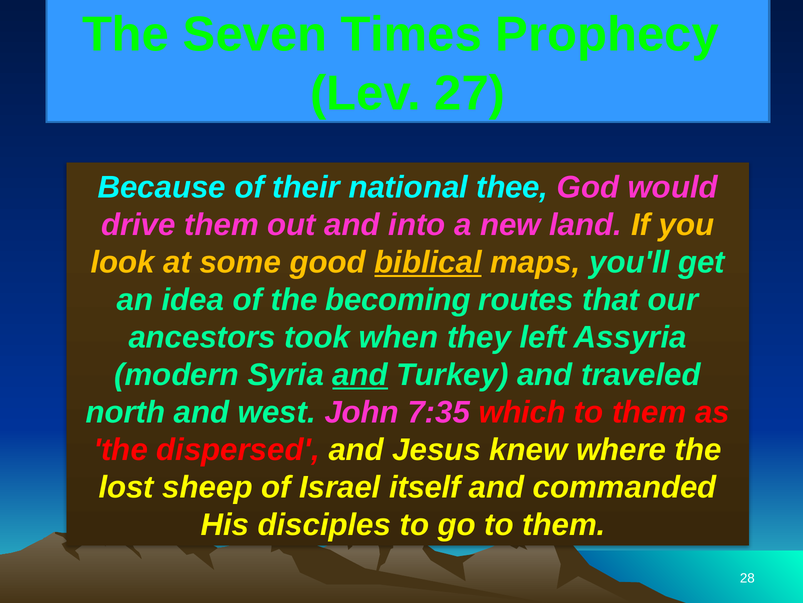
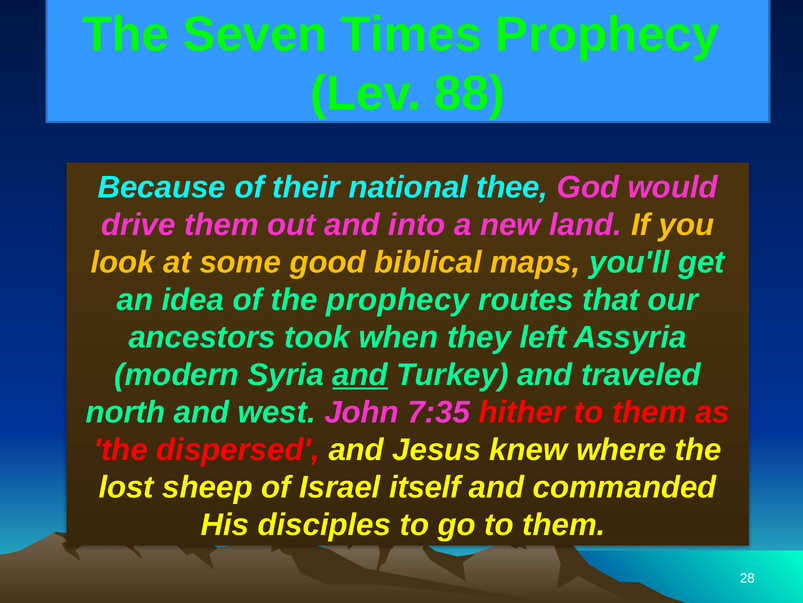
27: 27 -> 88
biblical underline: present -> none
the becoming: becoming -> prophecy
which: which -> hither
